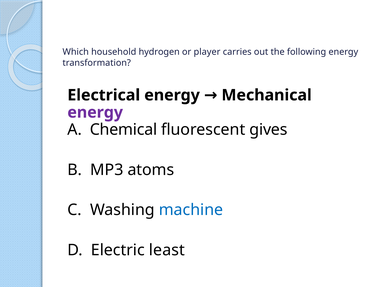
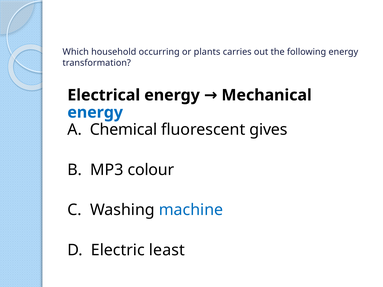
hydrogen: hydrogen -> occurring
player: player -> plants
energy at (95, 112) colour: purple -> blue
atoms: atoms -> colour
